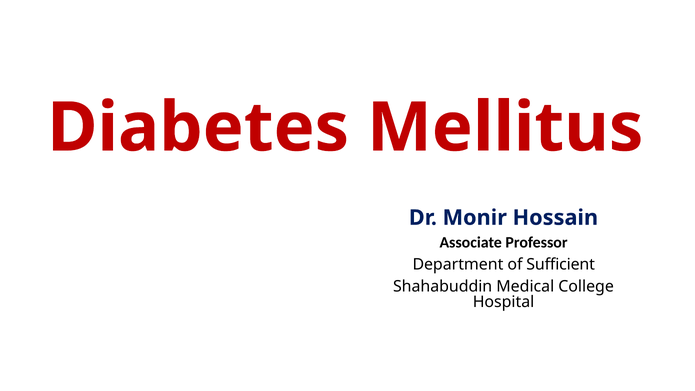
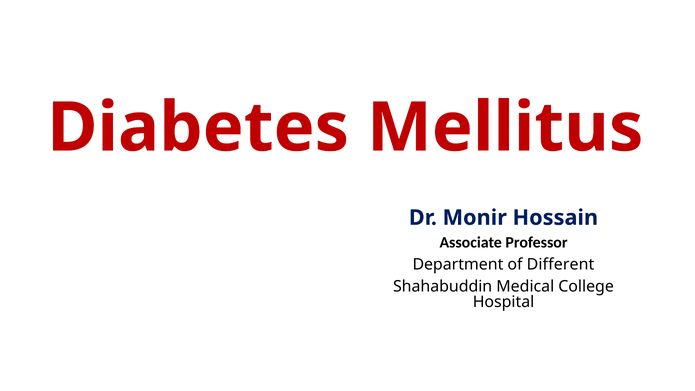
Sufficient: Sufficient -> Different
